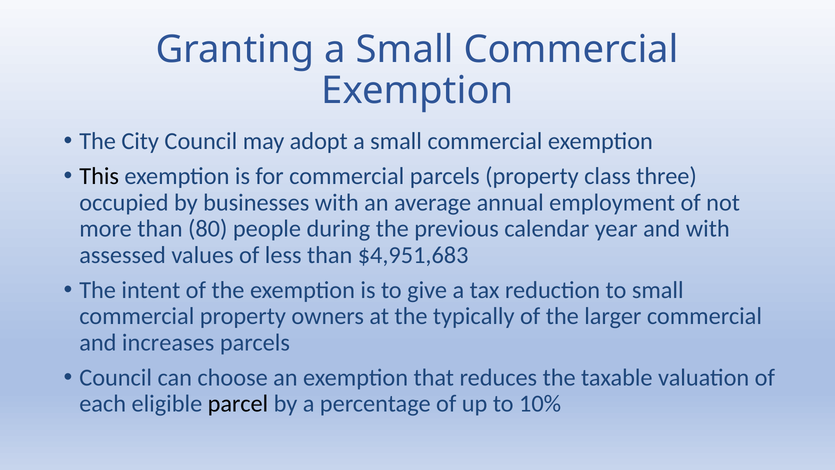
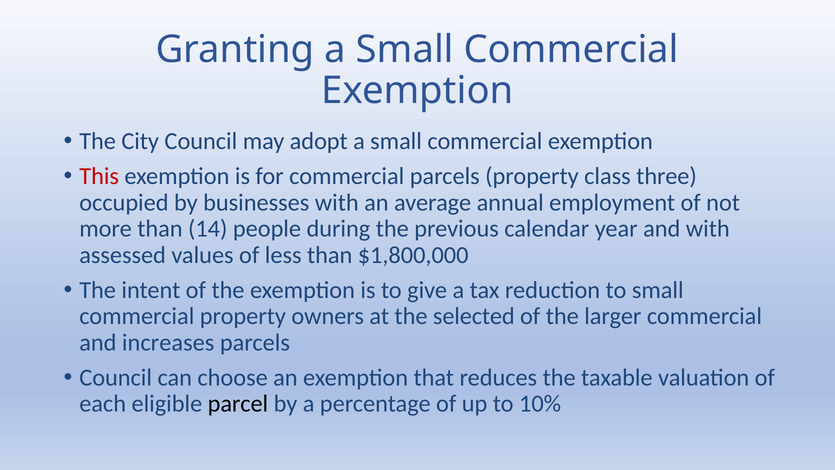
This colour: black -> red
80: 80 -> 14
$4,951,683: $4,951,683 -> $1,800,000
typically: typically -> selected
